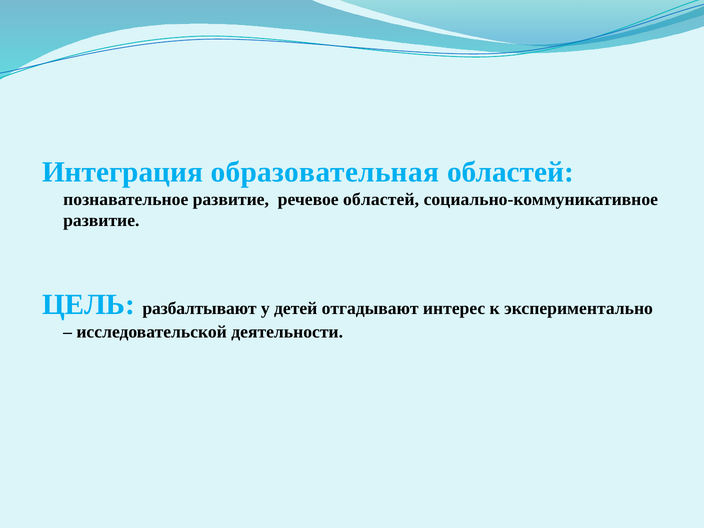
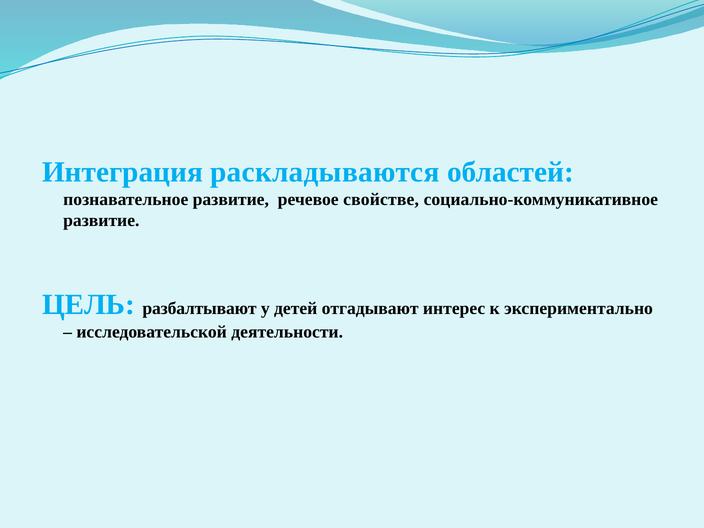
образовательная: образовательная -> раскладываются
речевое областей: областей -> свойстве
